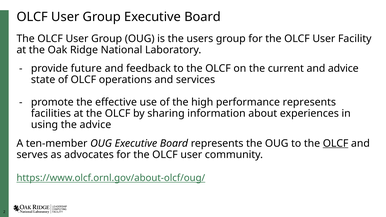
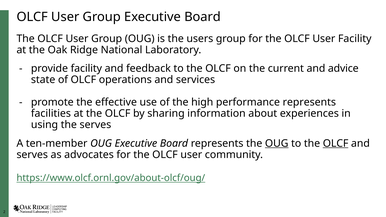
provide future: future -> facility
the advice: advice -> serves
OUG at (277, 143) underline: none -> present
